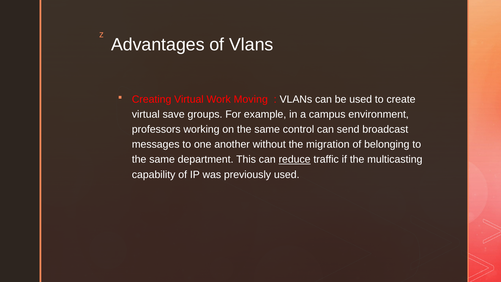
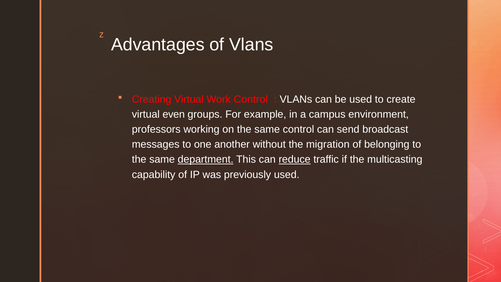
Work Moving: Moving -> Control
save: save -> even
department underline: none -> present
